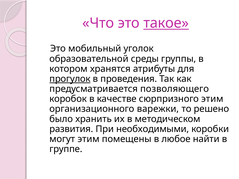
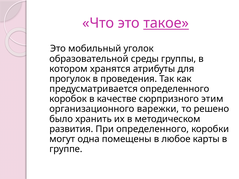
прогулок underline: present -> none
предусматривается позволяющего: позволяющего -> определенного
При необходимыми: необходимыми -> определенного
могут этим: этим -> одна
найти: найти -> карты
